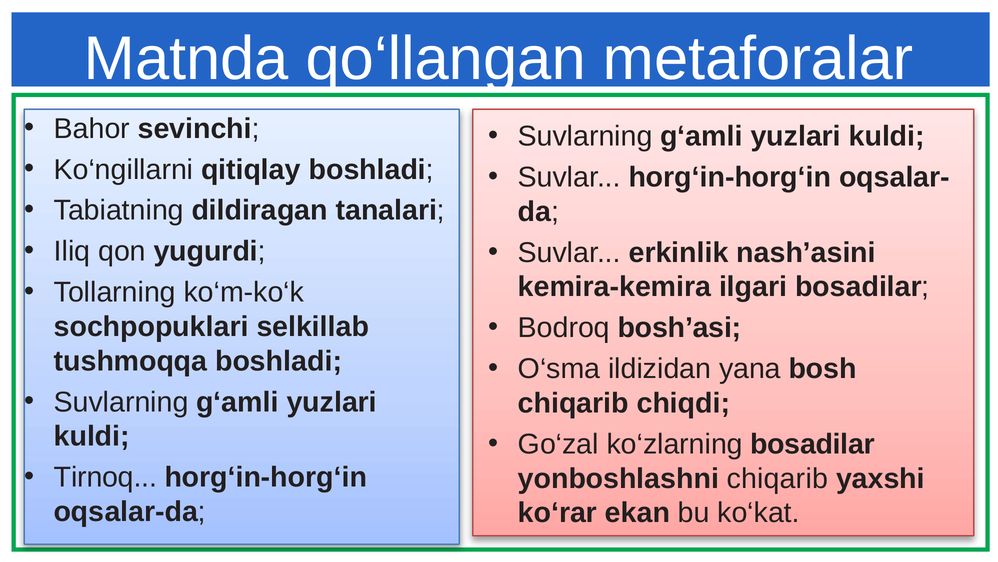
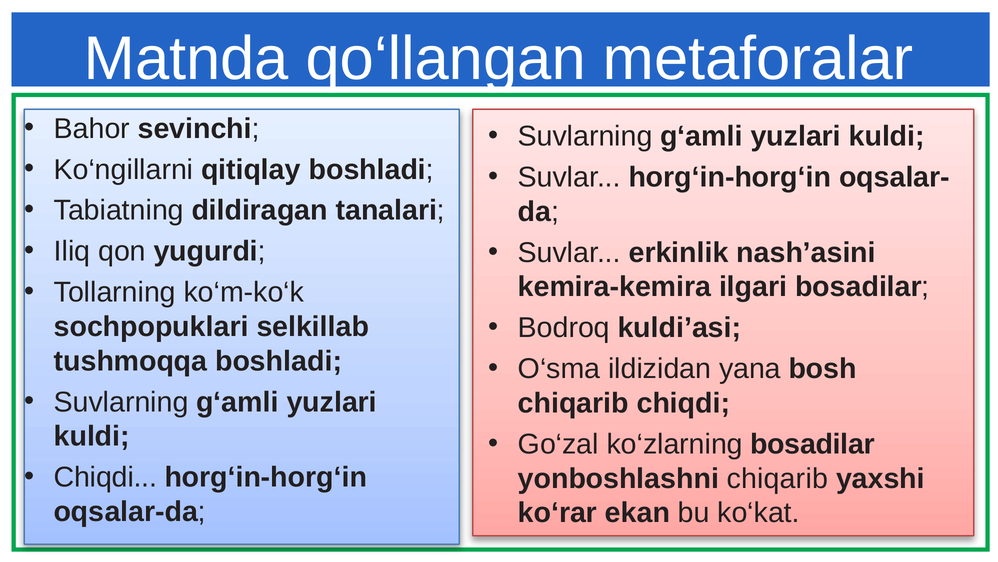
bosh’asi: bosh’asi -> kuldi’asi
Tirnoq at (105, 477): Tirnoq -> Chiqdi
